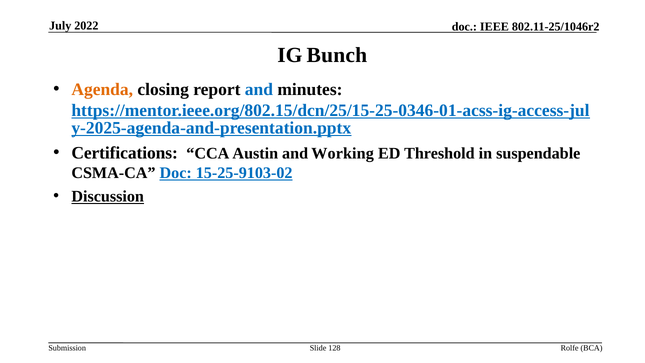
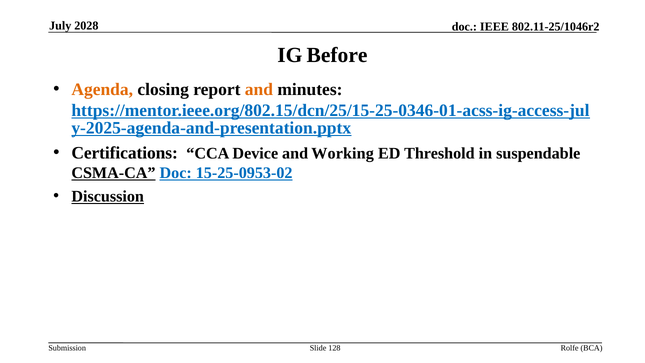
2022: 2022 -> 2028
Bunch: Bunch -> Before
and at (259, 89) colour: blue -> orange
Austin: Austin -> Device
CSMA-CA underline: none -> present
15-25-9103-02: 15-25-9103-02 -> 15-25-0953-02
